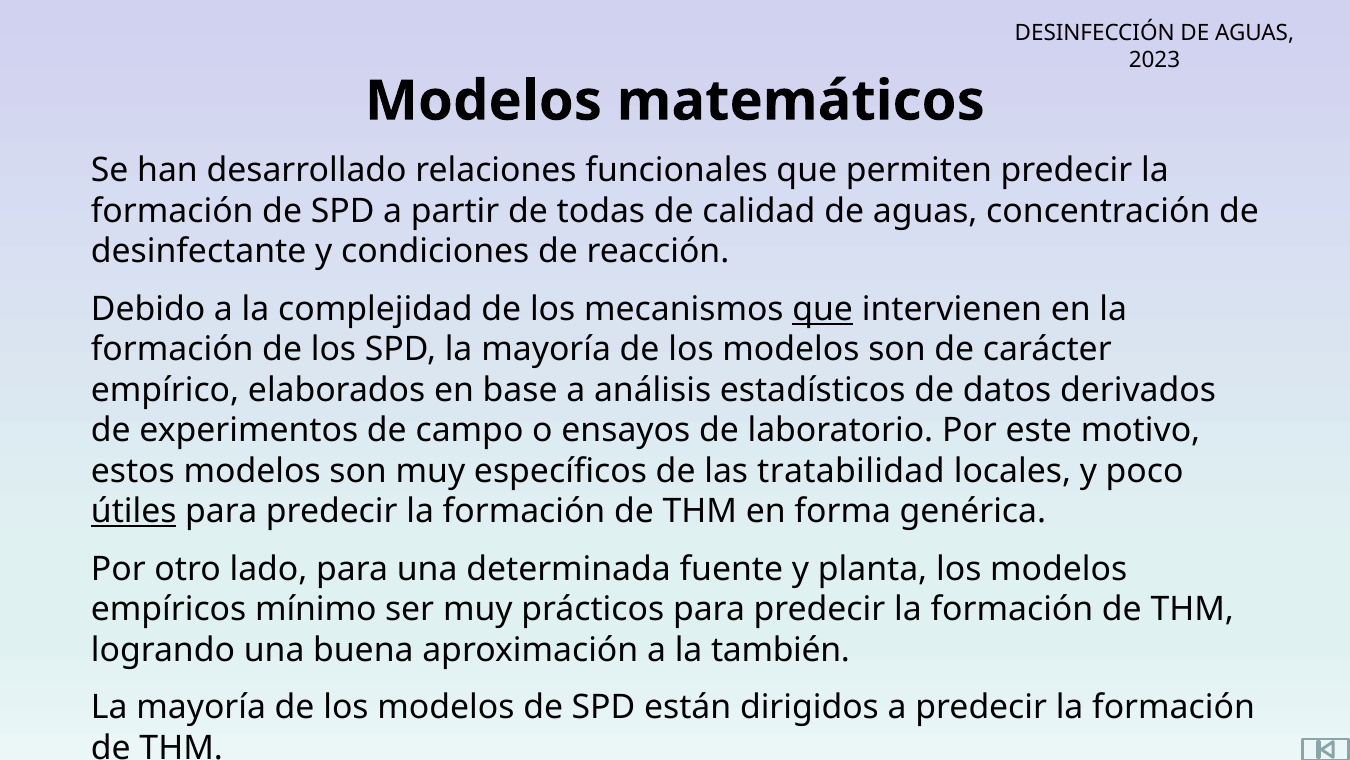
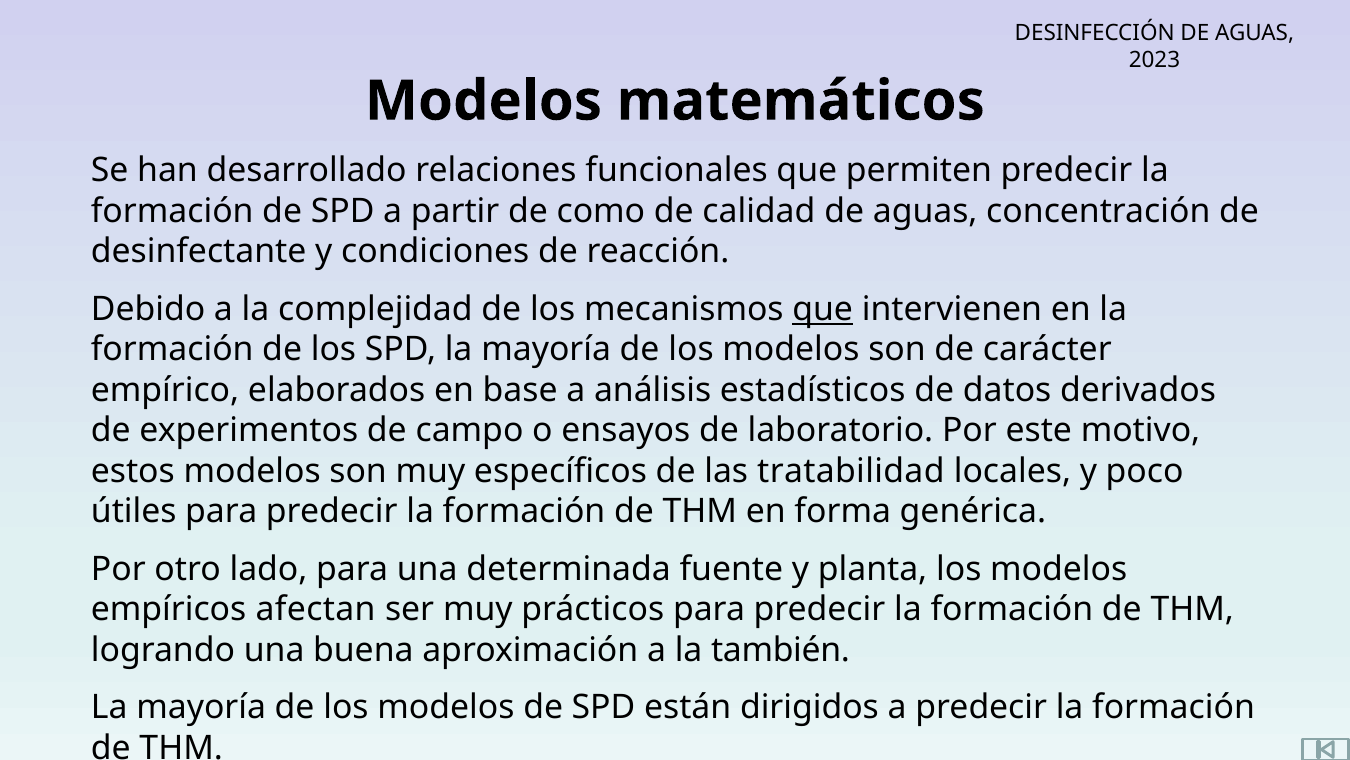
todas: todas -> como
útiles underline: present -> none
mínimo: mínimo -> afectan
